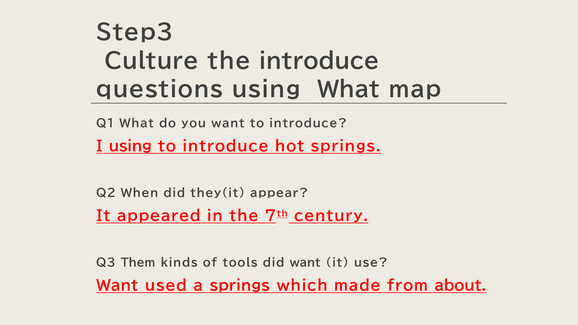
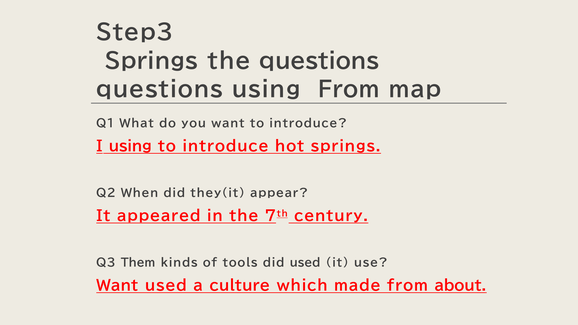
Culture at (151, 61): Culture -> Springs
the introduce: introduce -> questions
using What: What -> From
did want: want -> used
a springs: springs -> culture
